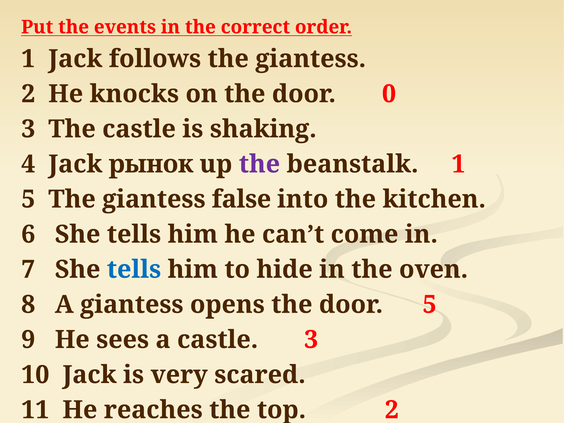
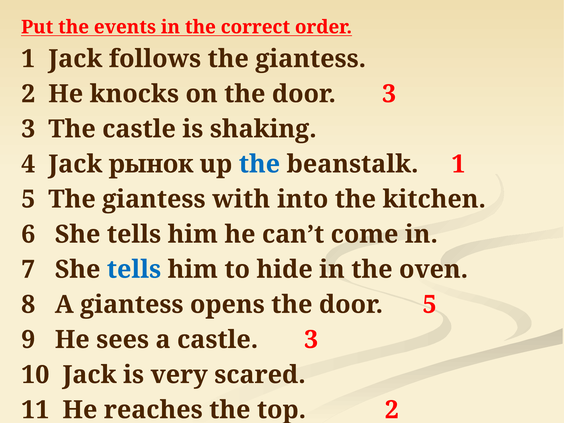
door 0: 0 -> 3
the at (259, 164) colour: purple -> blue
false: false -> with
